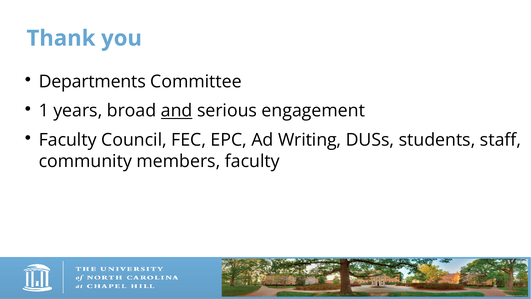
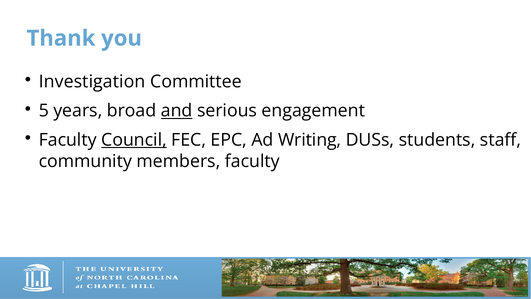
Departments: Departments -> Investigation
1: 1 -> 5
Council underline: none -> present
